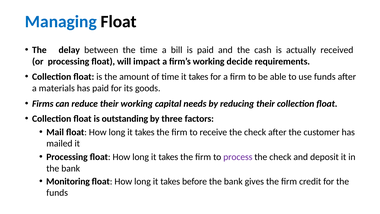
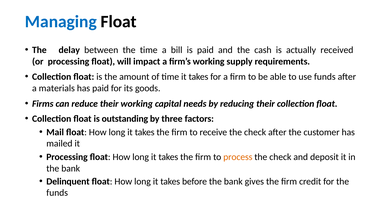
decide: decide -> supply
process colour: purple -> orange
Monitoring: Monitoring -> Delinquent
